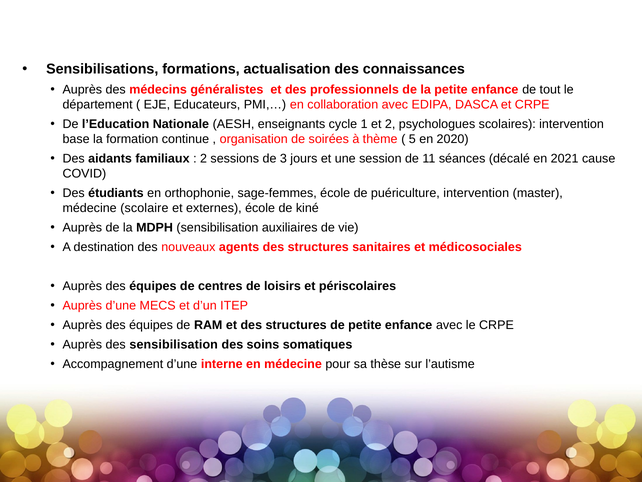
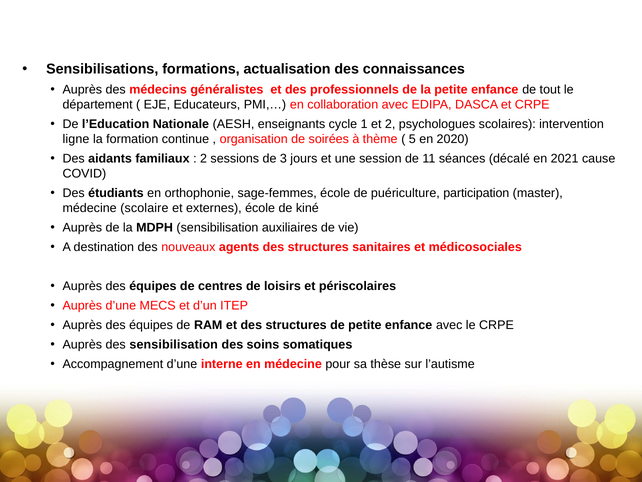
base: base -> ligne
puériculture intervention: intervention -> participation
